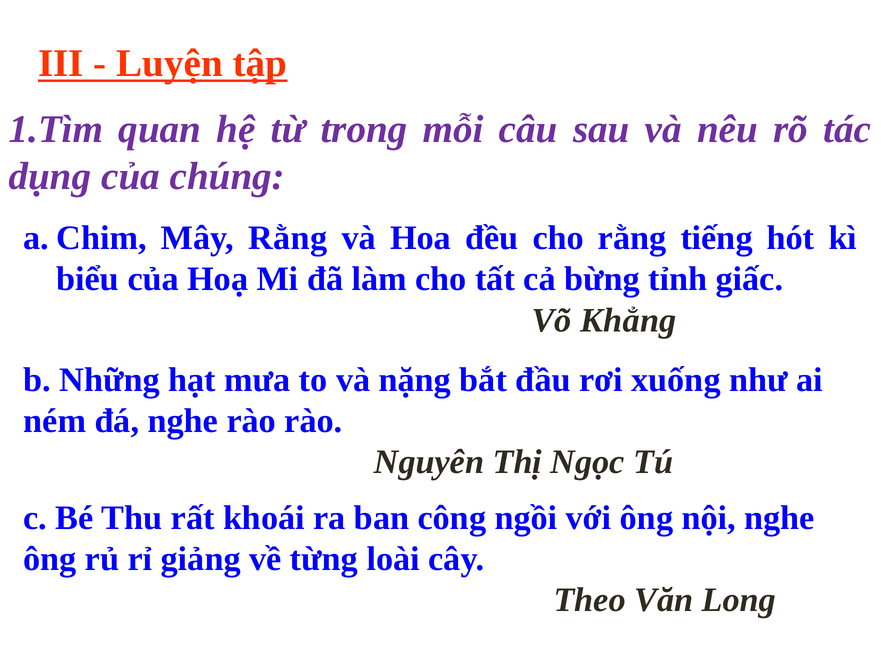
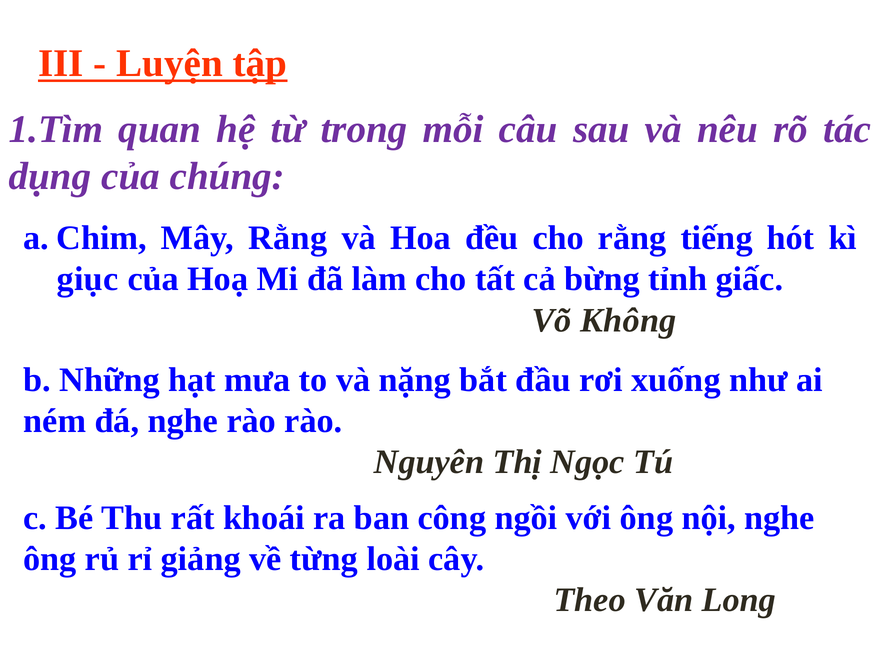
biểu: biểu -> giục
Khẳng: Khẳng -> Không
